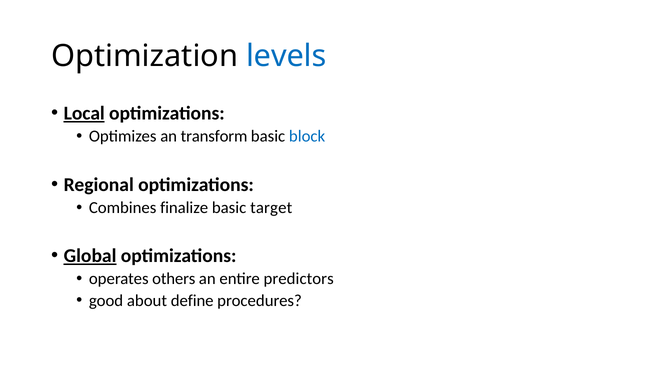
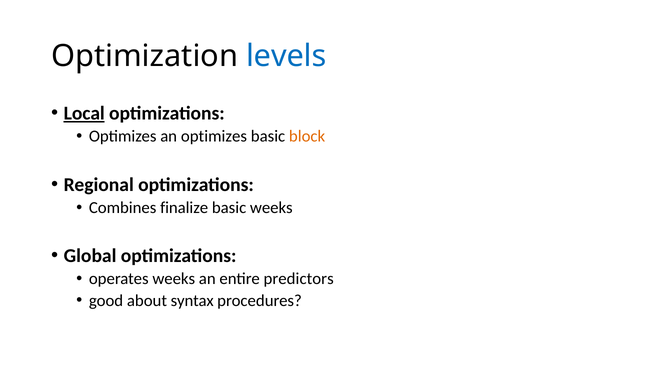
an transform: transform -> optimizes
block colour: blue -> orange
basic target: target -> weeks
Global underline: present -> none
operates others: others -> weeks
define: define -> syntax
